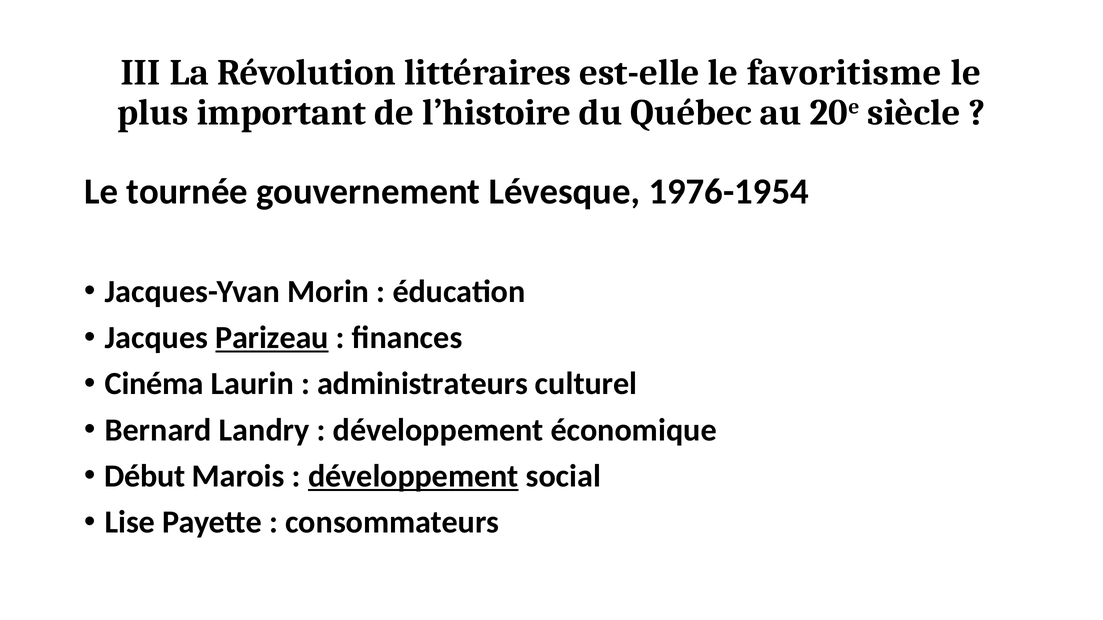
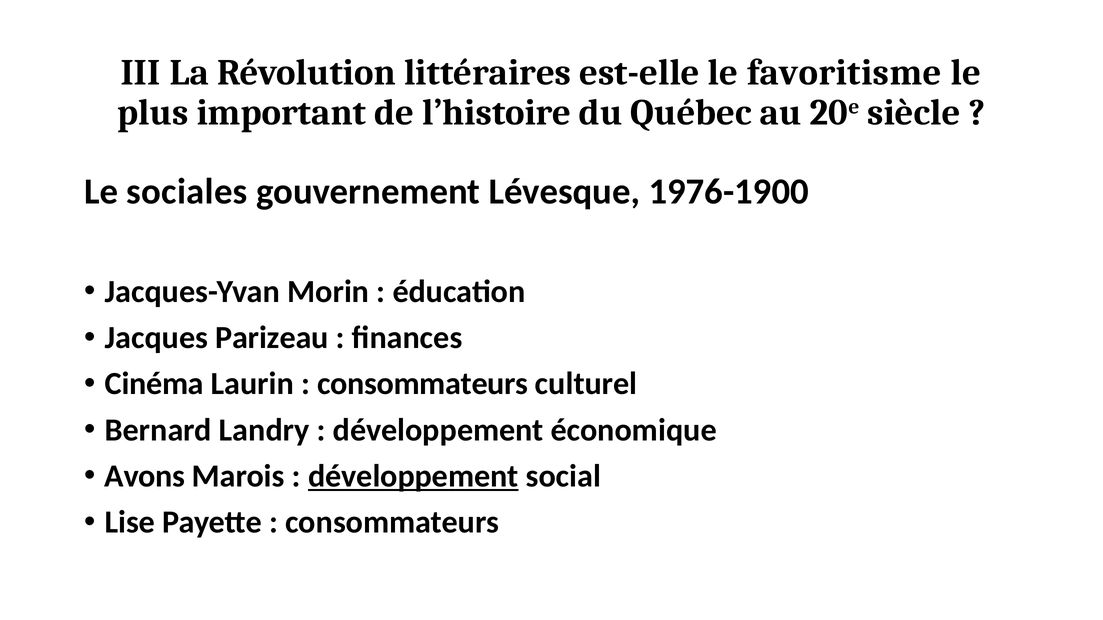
tournée: tournée -> sociales
1976-1954: 1976-1954 -> 1976-1900
Parizeau underline: present -> none
administrateurs at (423, 384): administrateurs -> consommateurs
Début: Début -> Avons
